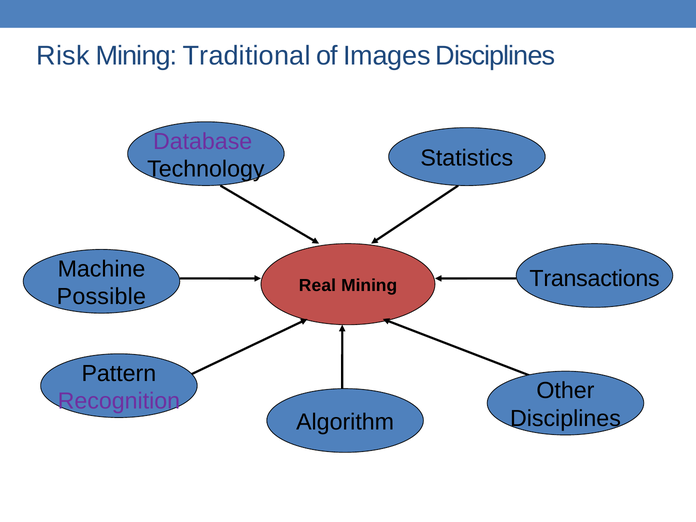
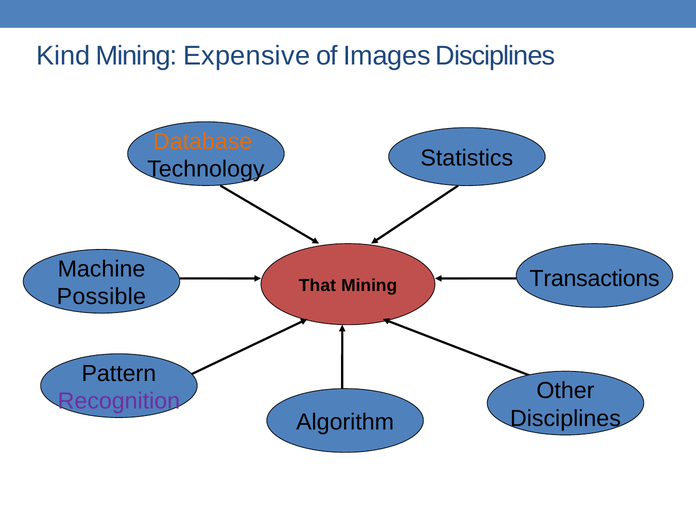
Risk: Risk -> Kind
Traditional: Traditional -> Expensive
Database colour: purple -> orange
Real: Real -> That
